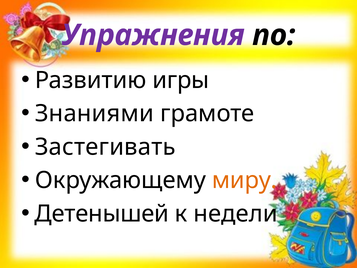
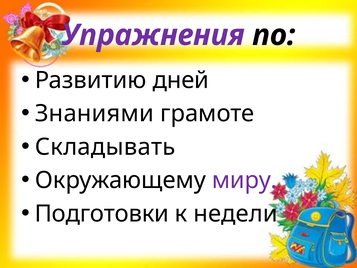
игры: игры -> дней
Застегивать: Застегивать -> Складывать
миру colour: orange -> purple
Детенышей: Детенышей -> Подготовки
